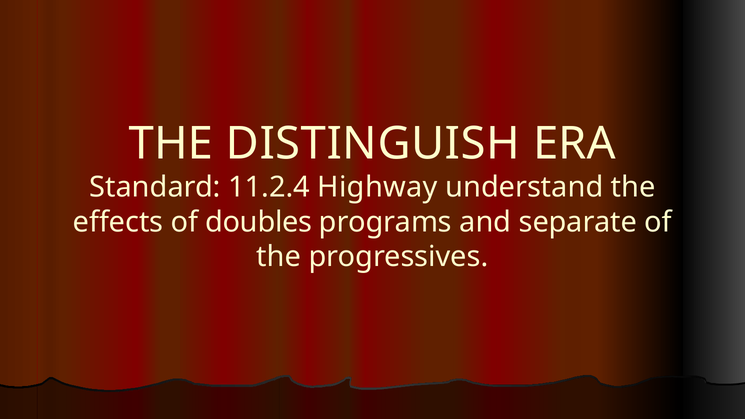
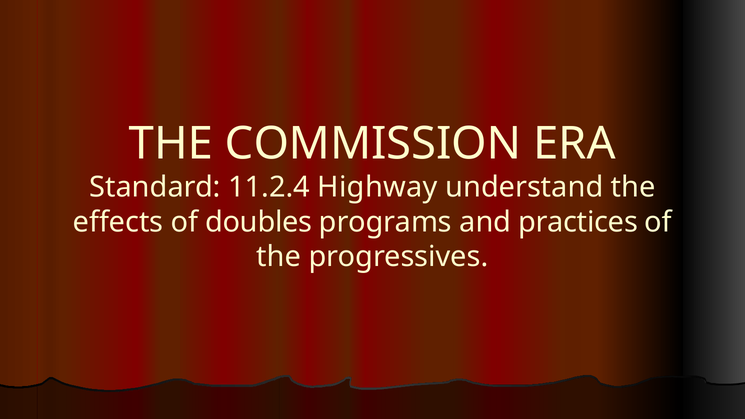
DISTINGUISH: DISTINGUISH -> COMMISSION
separate: separate -> practices
